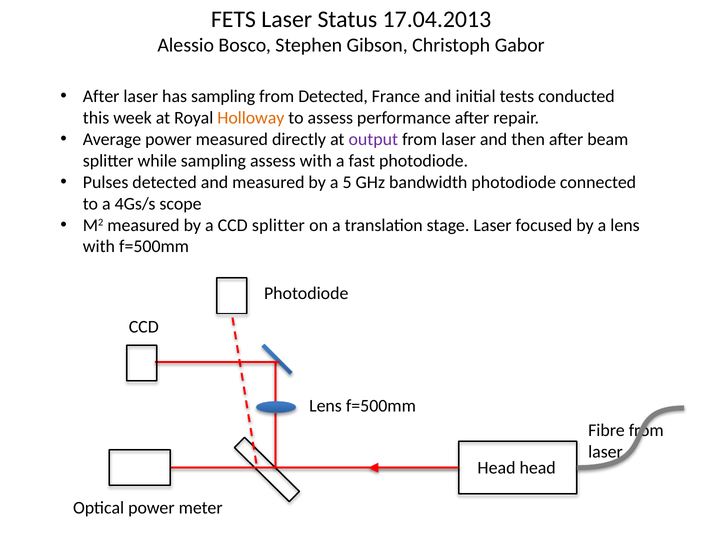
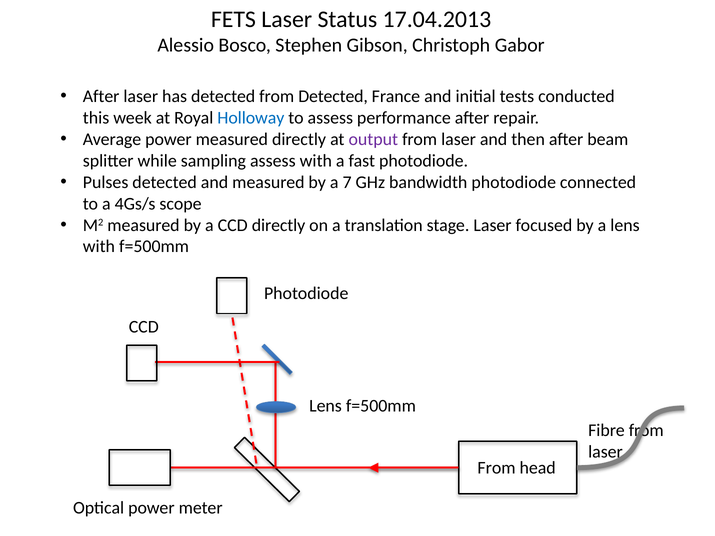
has sampling: sampling -> detected
Holloway colour: orange -> blue
5: 5 -> 7
CCD splitter: splitter -> directly
Head at (497, 468): Head -> From
